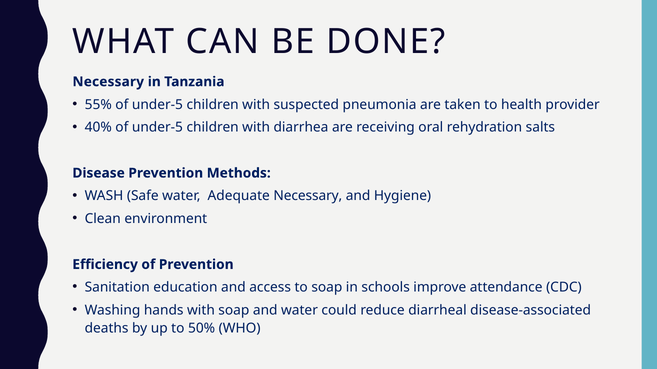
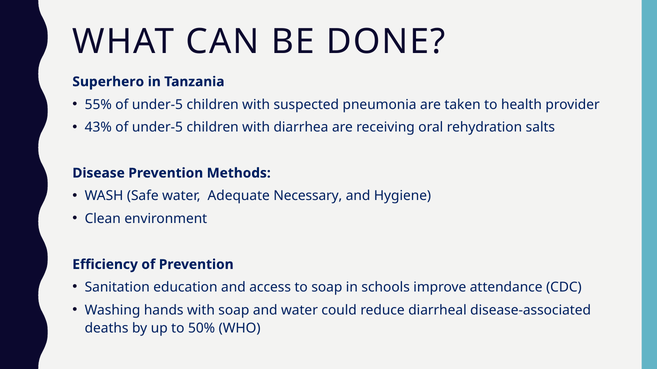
Necessary at (108, 82): Necessary -> Superhero
40%: 40% -> 43%
